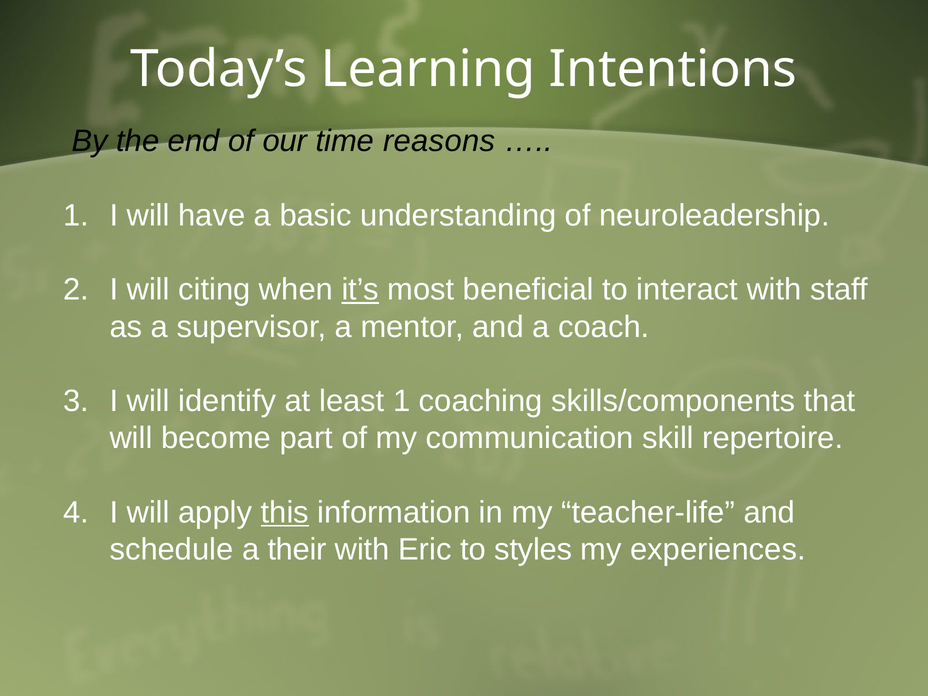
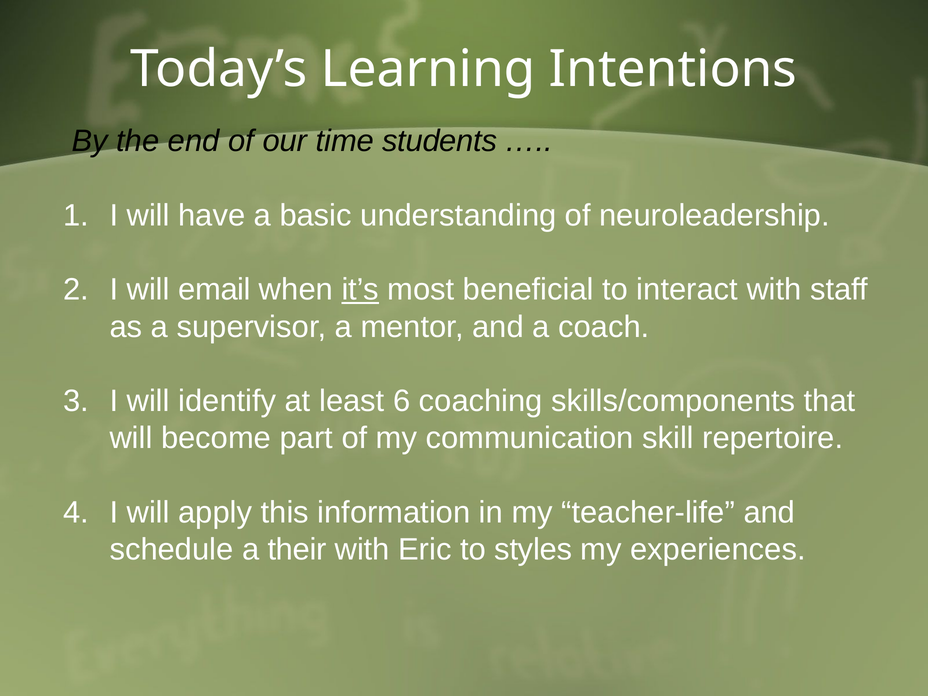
reasons: reasons -> students
citing: citing -> email
least 1: 1 -> 6
this underline: present -> none
